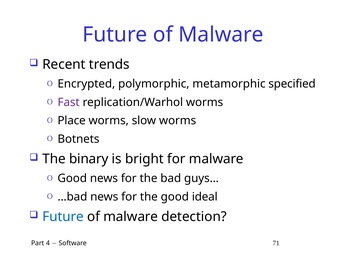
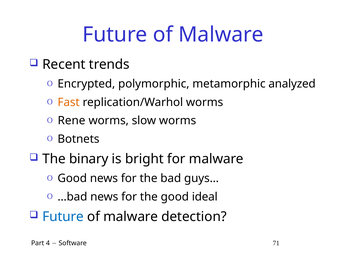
specified: specified -> analyzed
Fast colour: purple -> orange
Place: Place -> Rene
